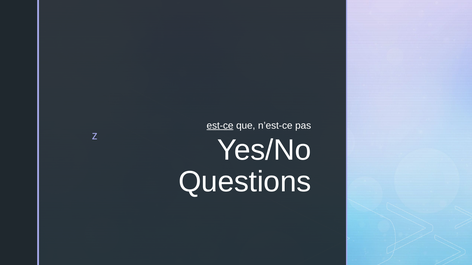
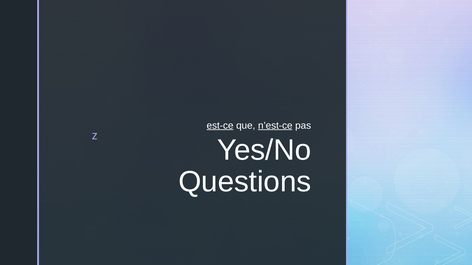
n’est-ce underline: none -> present
